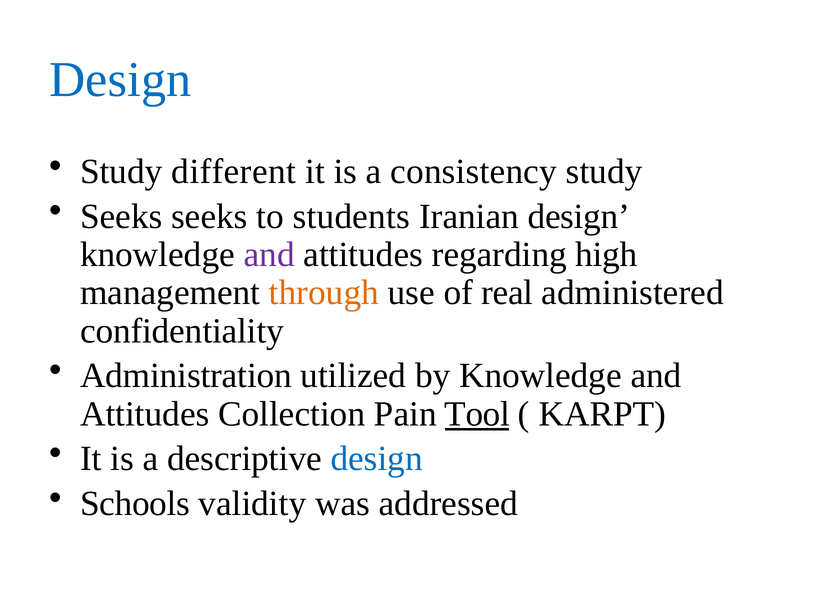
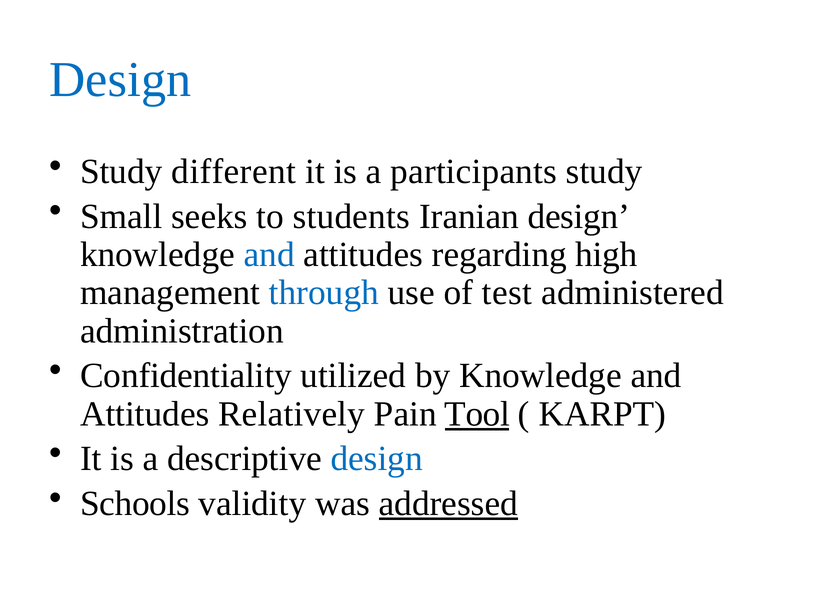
consistency: consistency -> participants
Seeks at (121, 216): Seeks -> Small
and at (269, 254) colour: purple -> blue
through colour: orange -> blue
real: real -> test
confidentiality: confidentiality -> administration
Administration: Administration -> Confidentiality
Collection: Collection -> Relatively
addressed underline: none -> present
